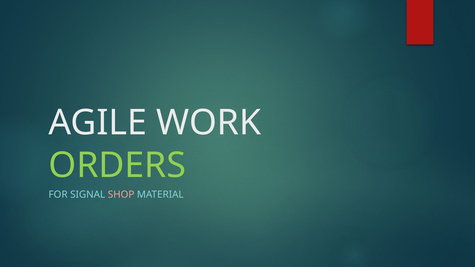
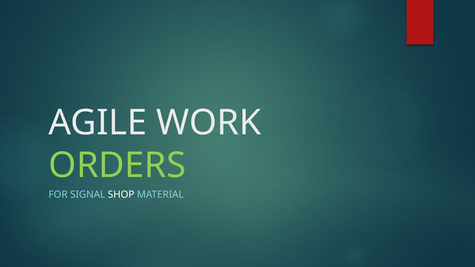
SHOP colour: pink -> white
